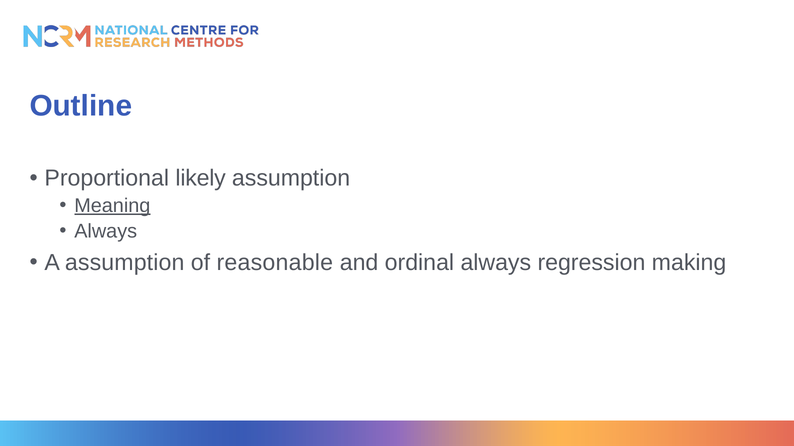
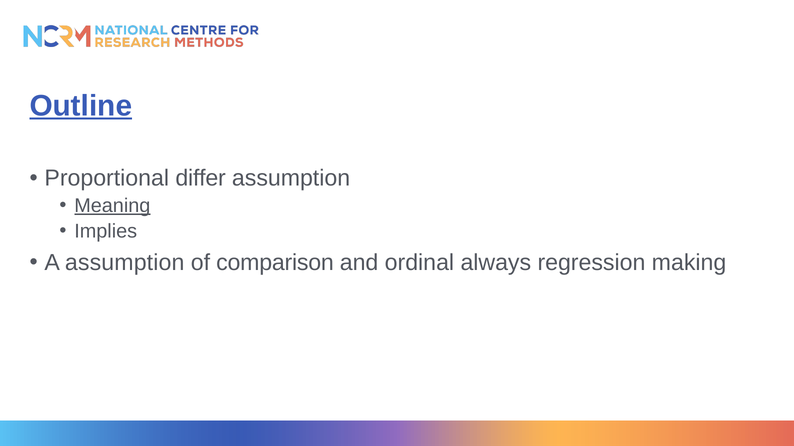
Outline underline: none -> present
likely: likely -> differ
Always at (106, 232): Always -> Implies
reasonable: reasonable -> comparison
